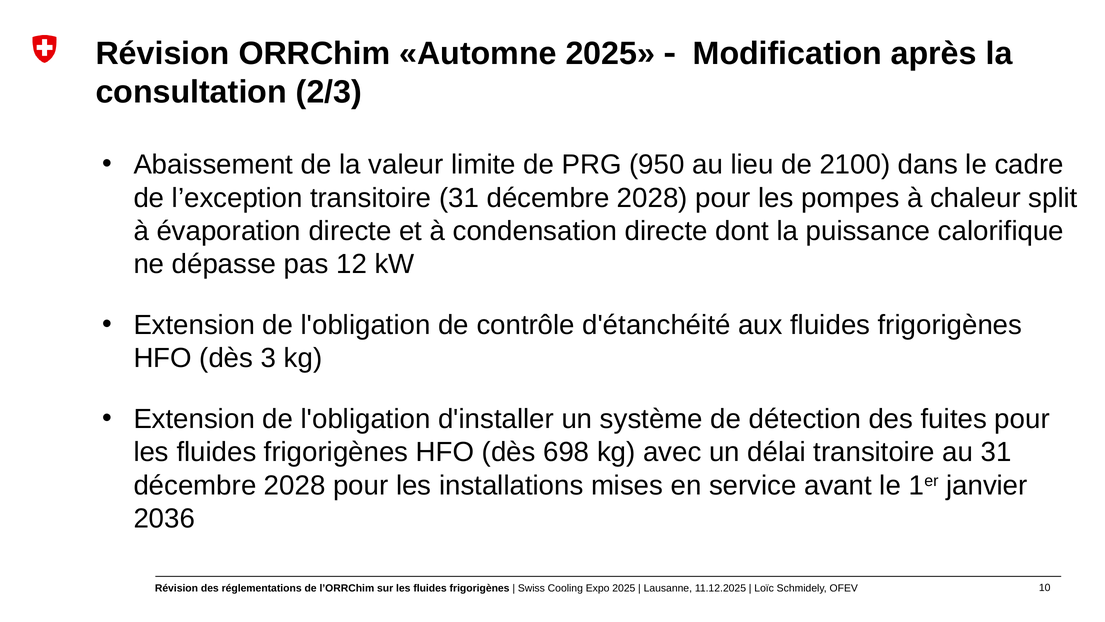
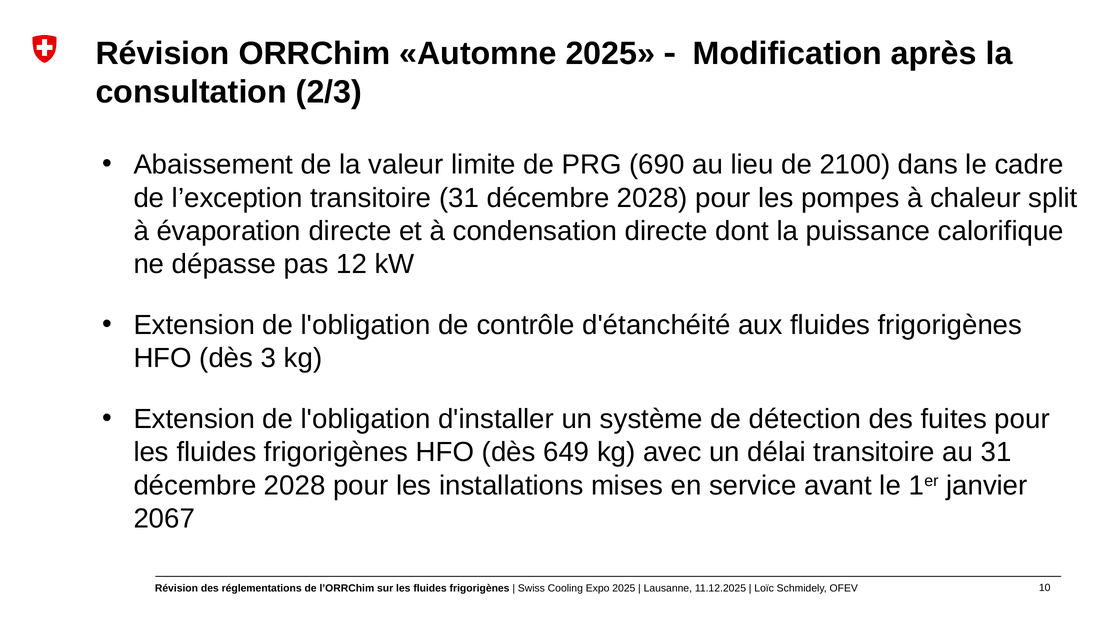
950: 950 -> 690
698: 698 -> 649
2036: 2036 -> 2067
